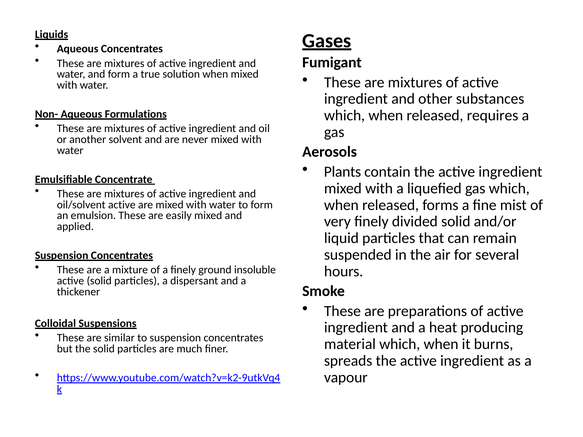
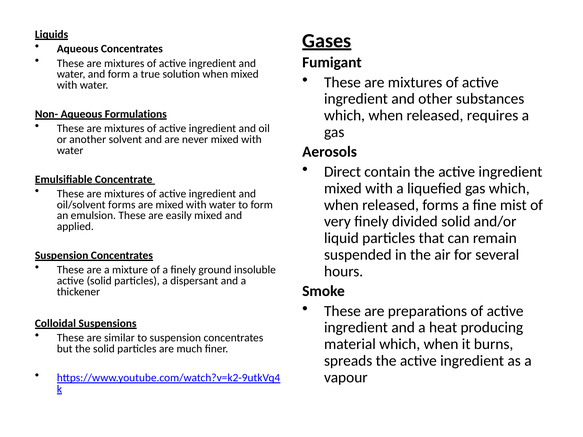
Plants: Plants -> Direct
oil/solvent active: active -> forms
